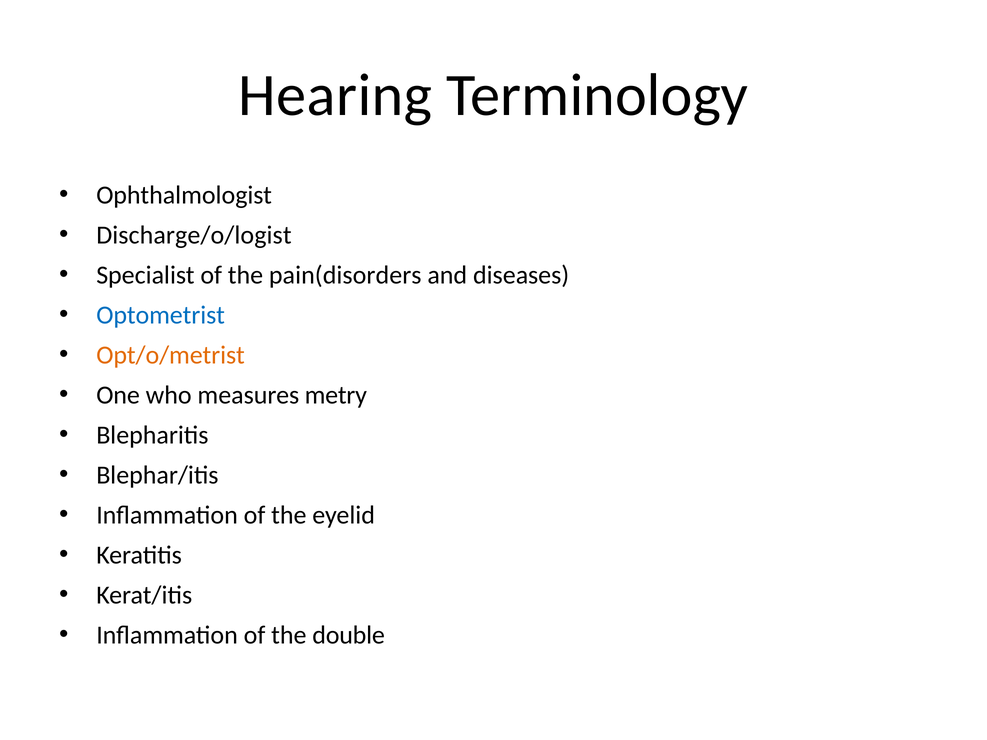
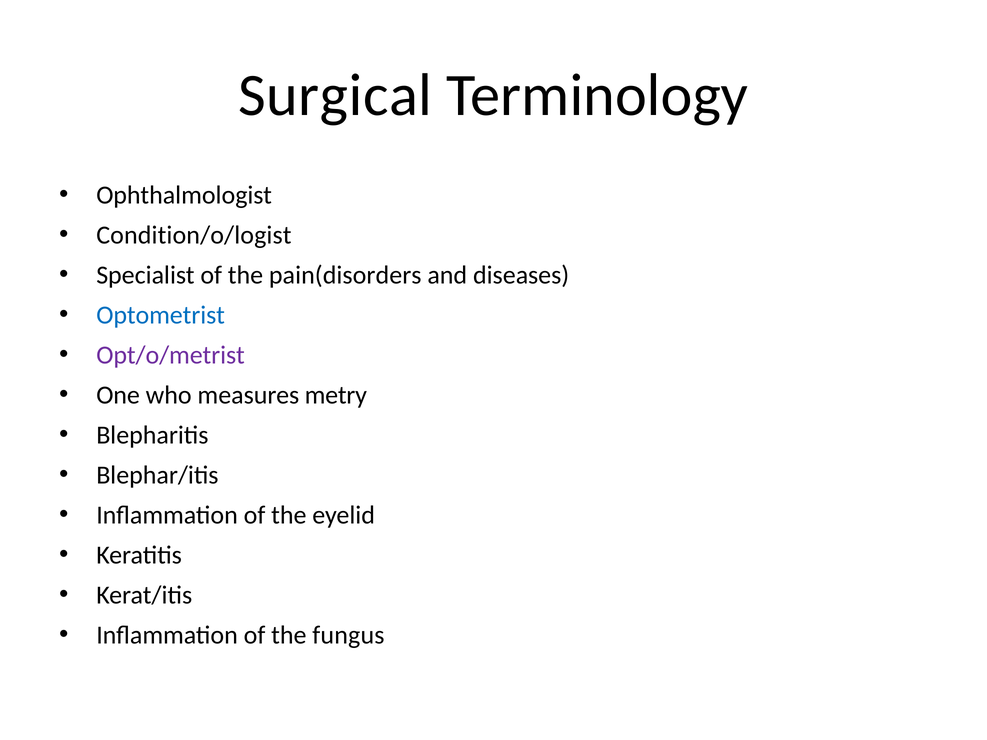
Hearing: Hearing -> Surgical
Discharge/o/logist: Discharge/o/logist -> Condition/o/logist
Opt/o/metrist colour: orange -> purple
double: double -> fungus
